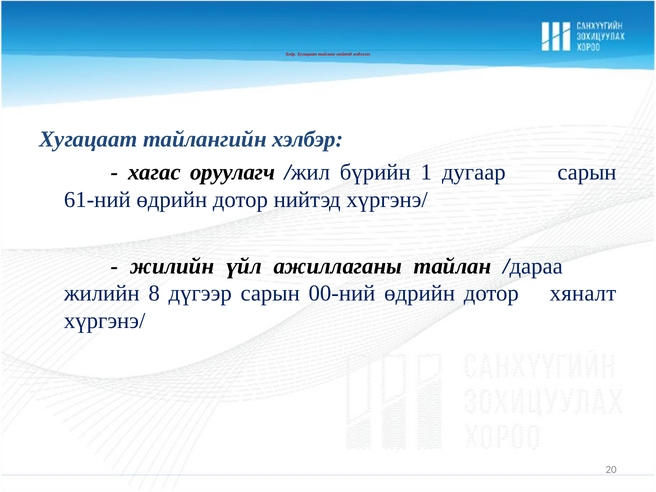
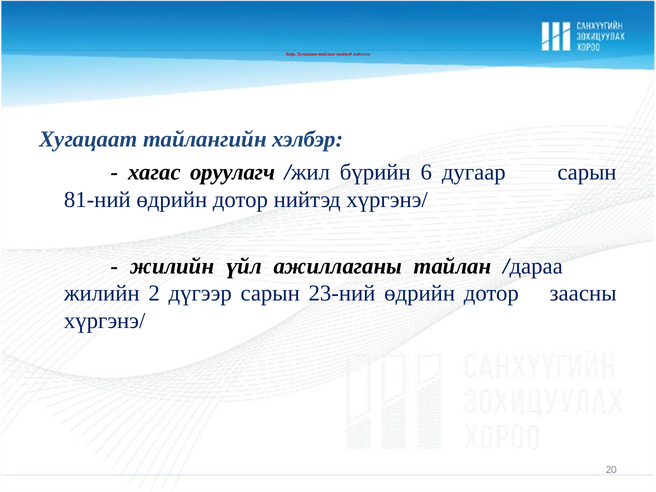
1: 1 -> 6
61-ний: 61-ний -> 81-ний
8: 8 -> 2
00-ний: 00-ний -> 23-ний
хяналт: хяналт -> заасны
